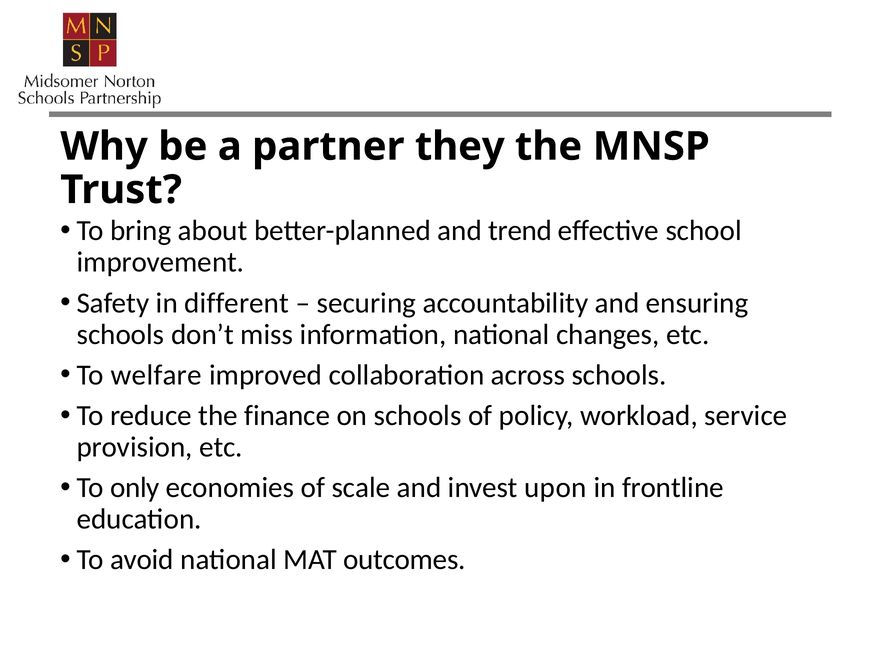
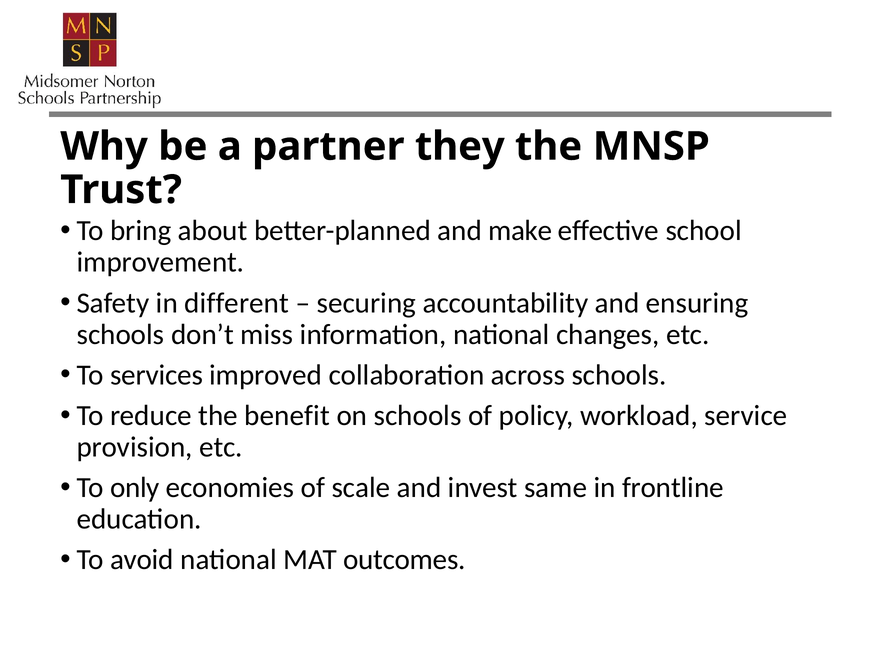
trend: trend -> make
welfare: welfare -> services
finance: finance -> benefit
upon: upon -> same
